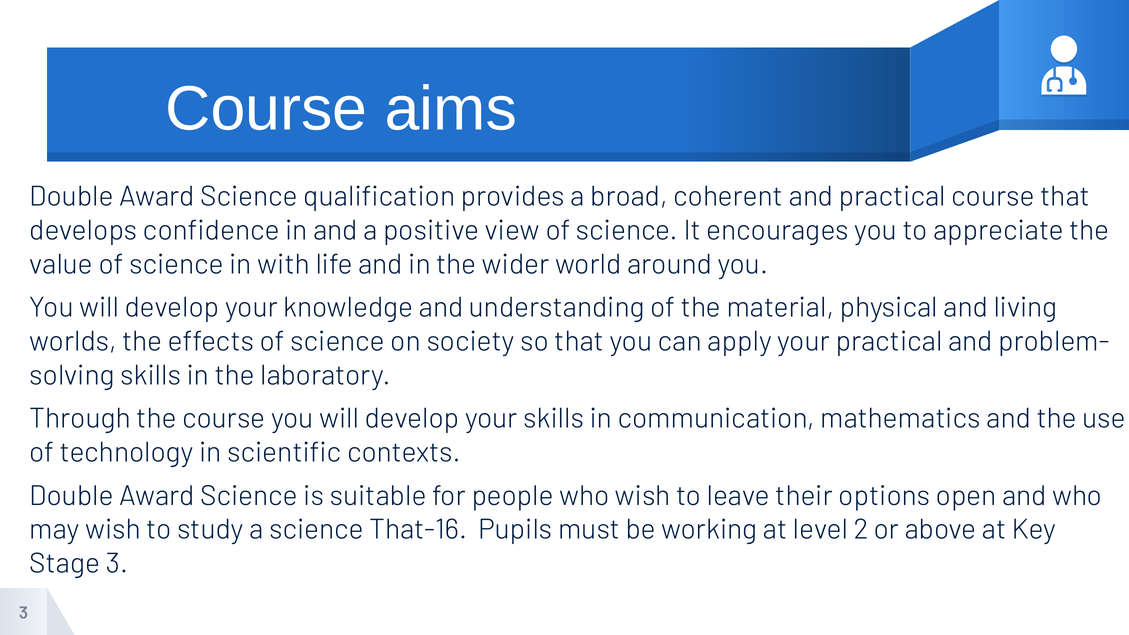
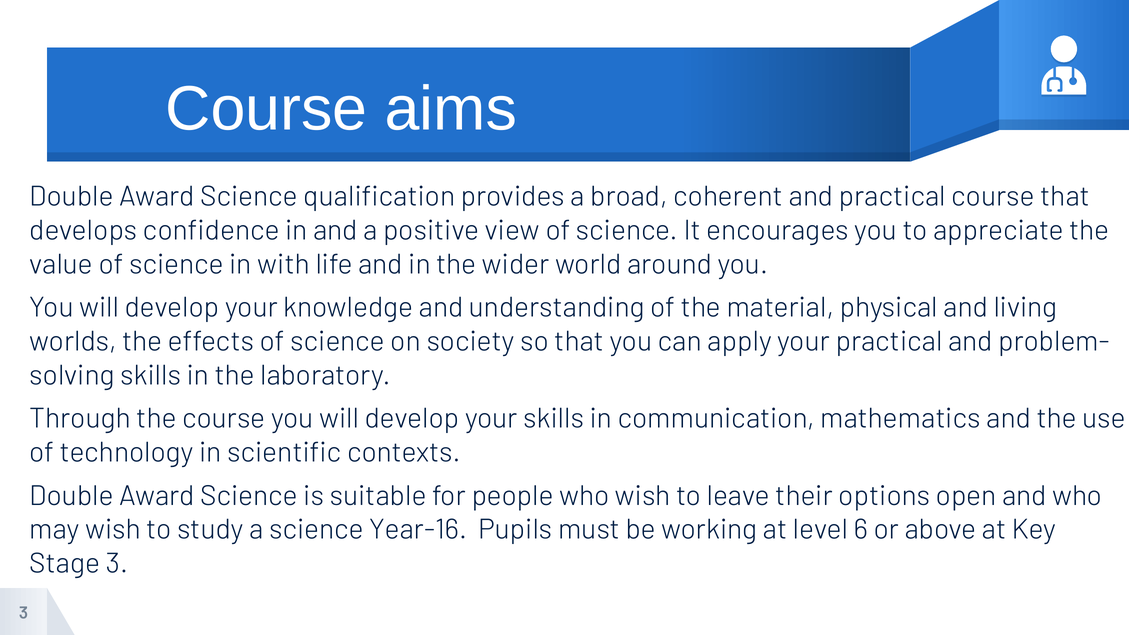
That-16: That-16 -> Year-16
2: 2 -> 6
